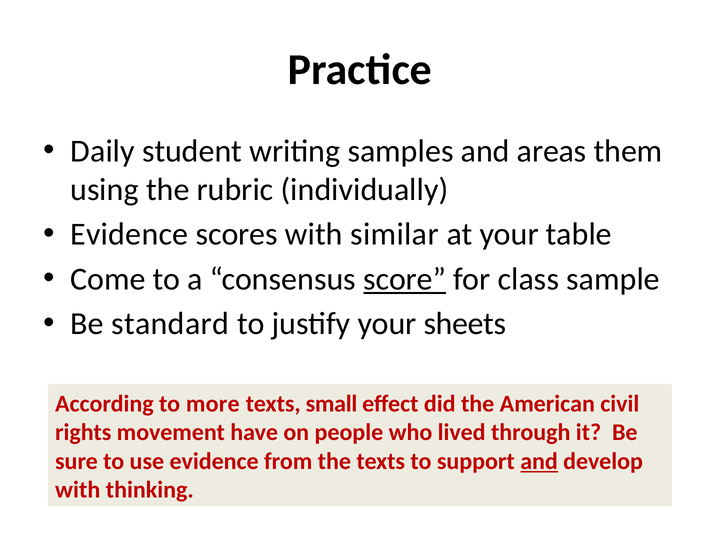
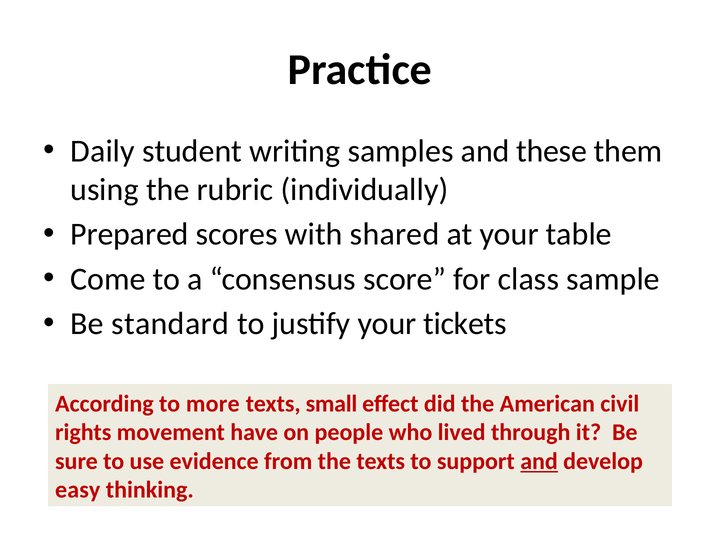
areas: areas -> these
Evidence at (129, 234): Evidence -> Prepared
similar: similar -> shared
score underline: present -> none
sheets: sheets -> tickets
with at (78, 490): with -> easy
